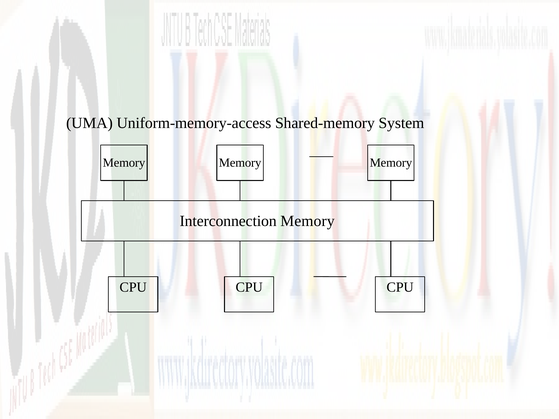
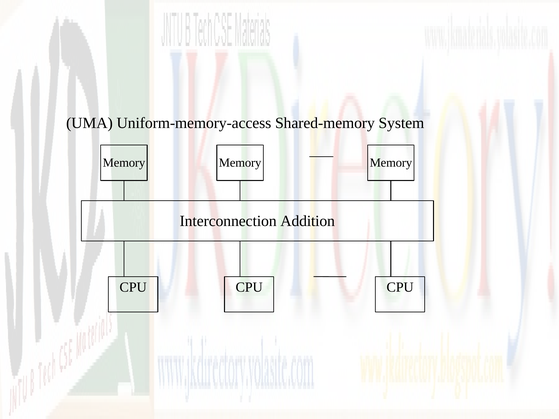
Interconnection Memory: Memory -> Addition
